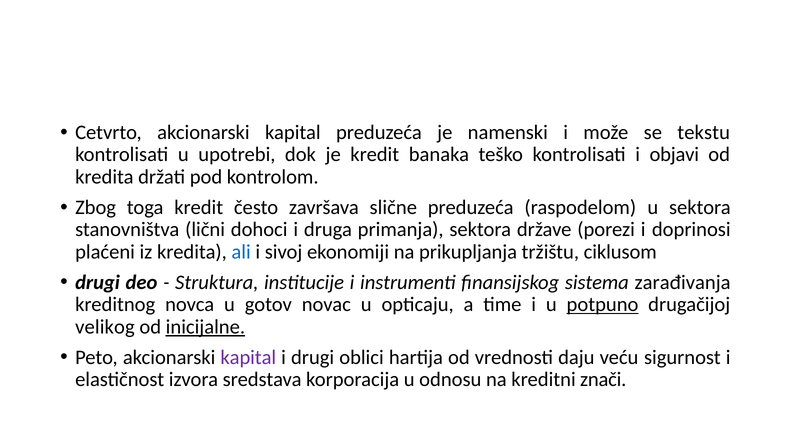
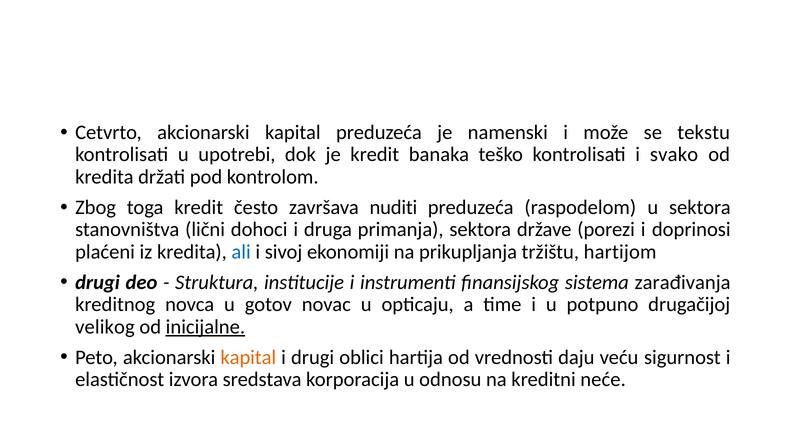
objavi: objavi -> svako
slične: slične -> nuditi
ciklusom: ciklusom -> hartijom
potpuno underline: present -> none
kapital at (248, 357) colour: purple -> orange
znači: znači -> neće
